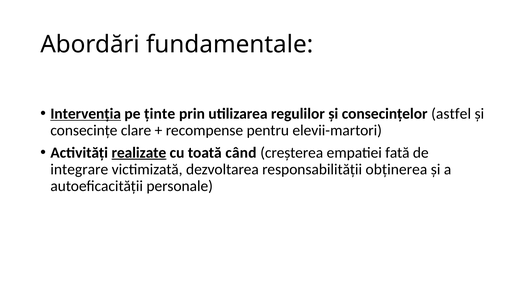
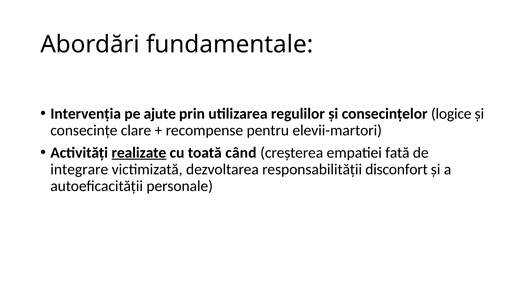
Intervenția underline: present -> none
ținte: ținte -> ajute
astfel: astfel -> logice
obținerea: obținerea -> disconfort
